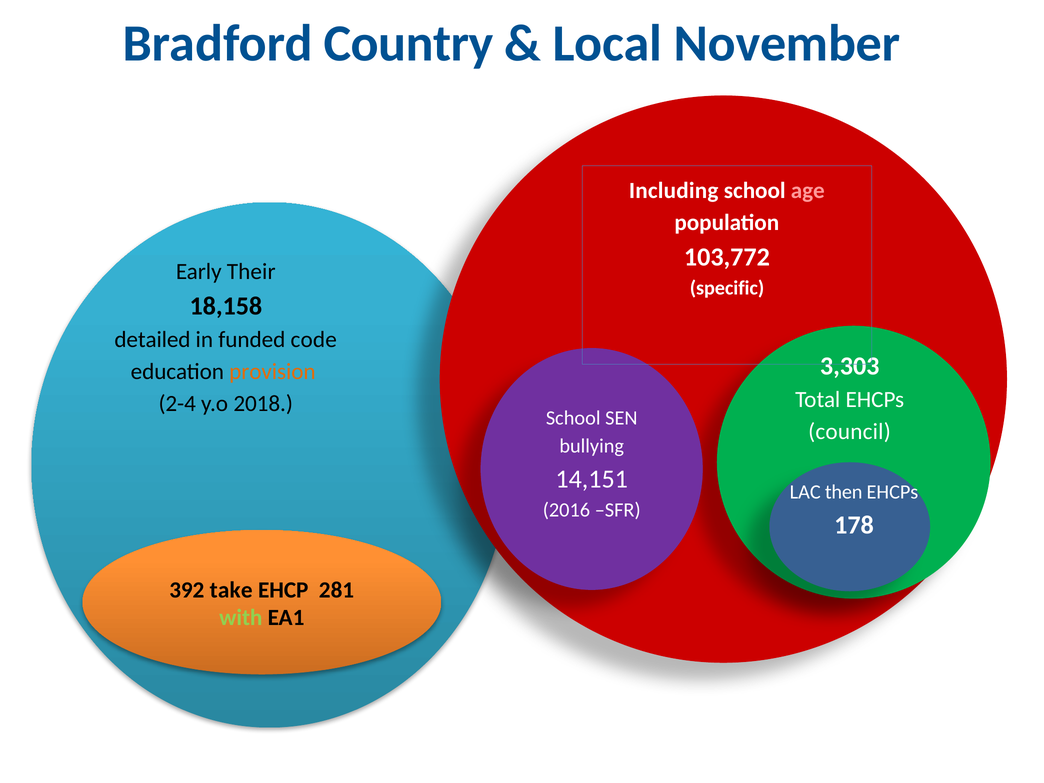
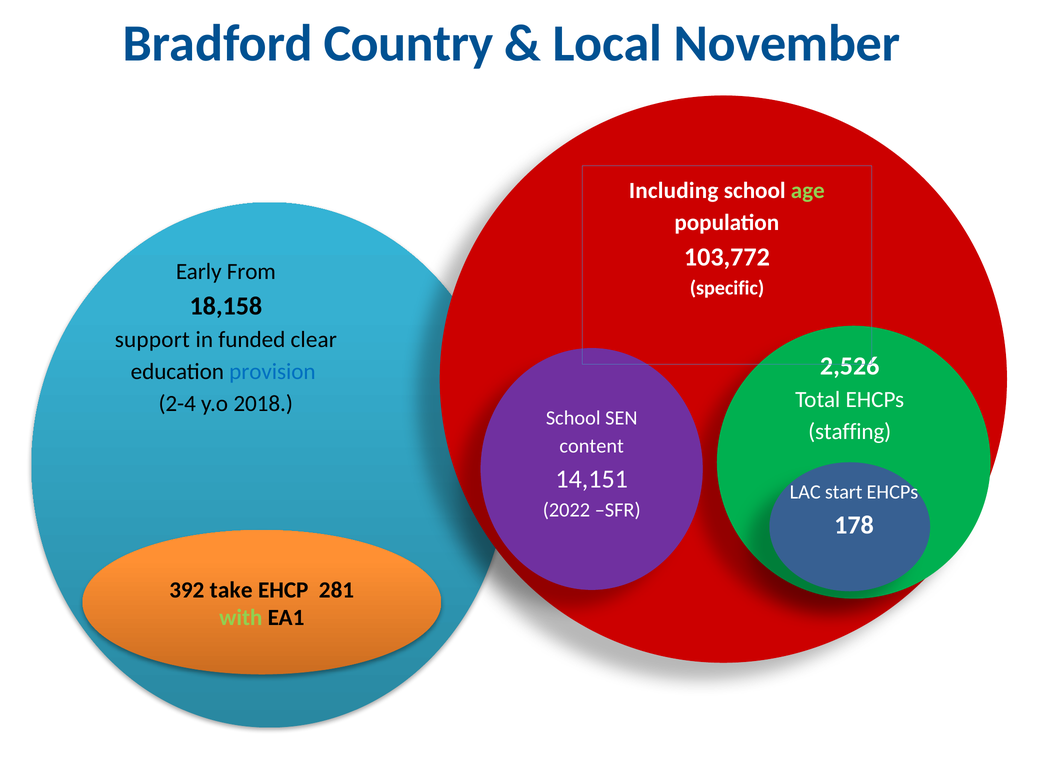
age colour: pink -> light green
Their: Their -> From
detailed: detailed -> support
code: code -> clear
3,303: 3,303 -> 2,526
provision colour: orange -> blue
council: council -> staffing
bullying: bullying -> content
then: then -> start
2016: 2016 -> 2022
